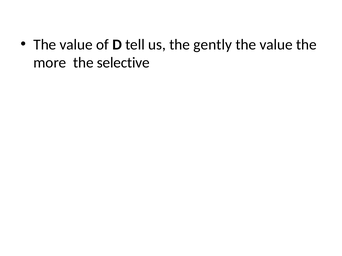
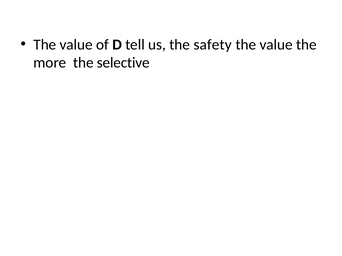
gently: gently -> safety
